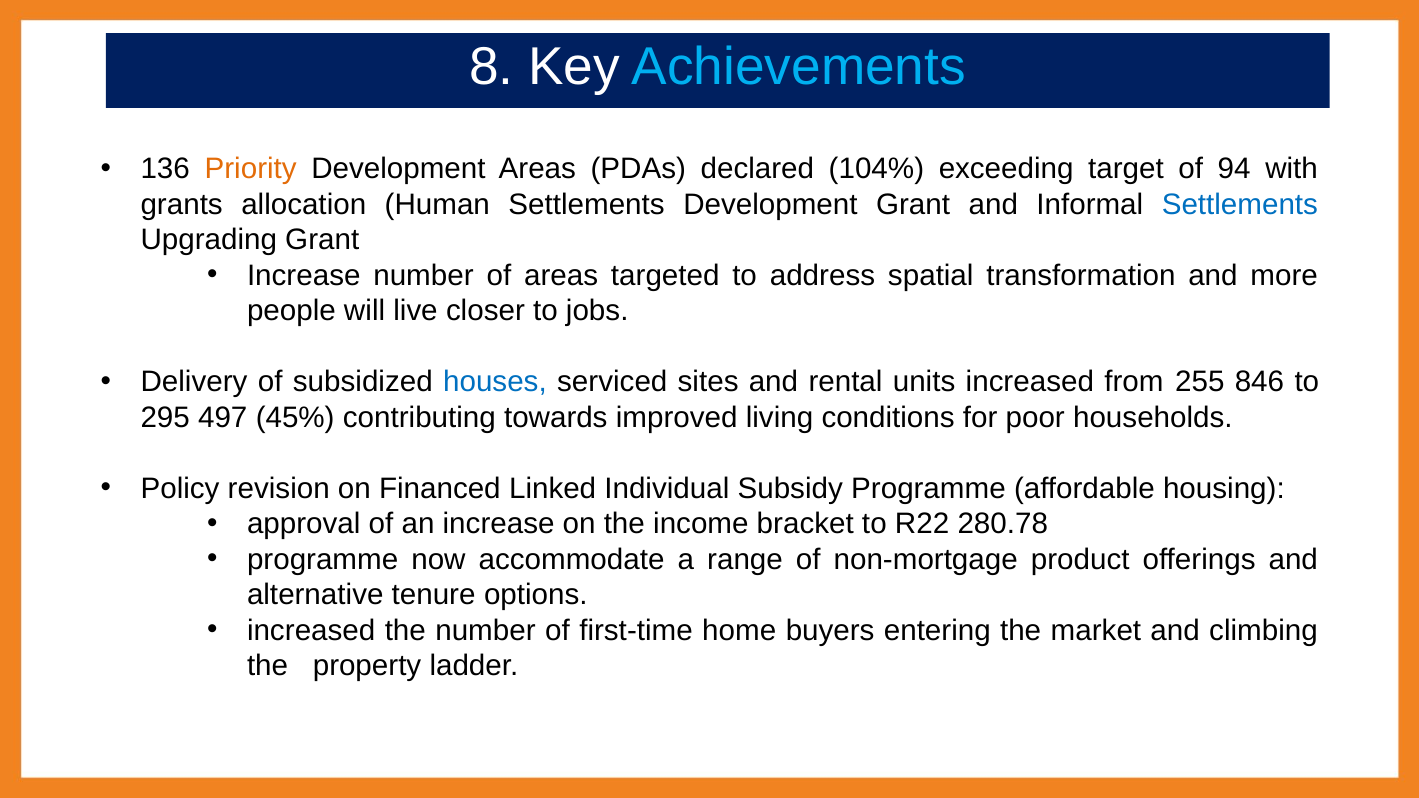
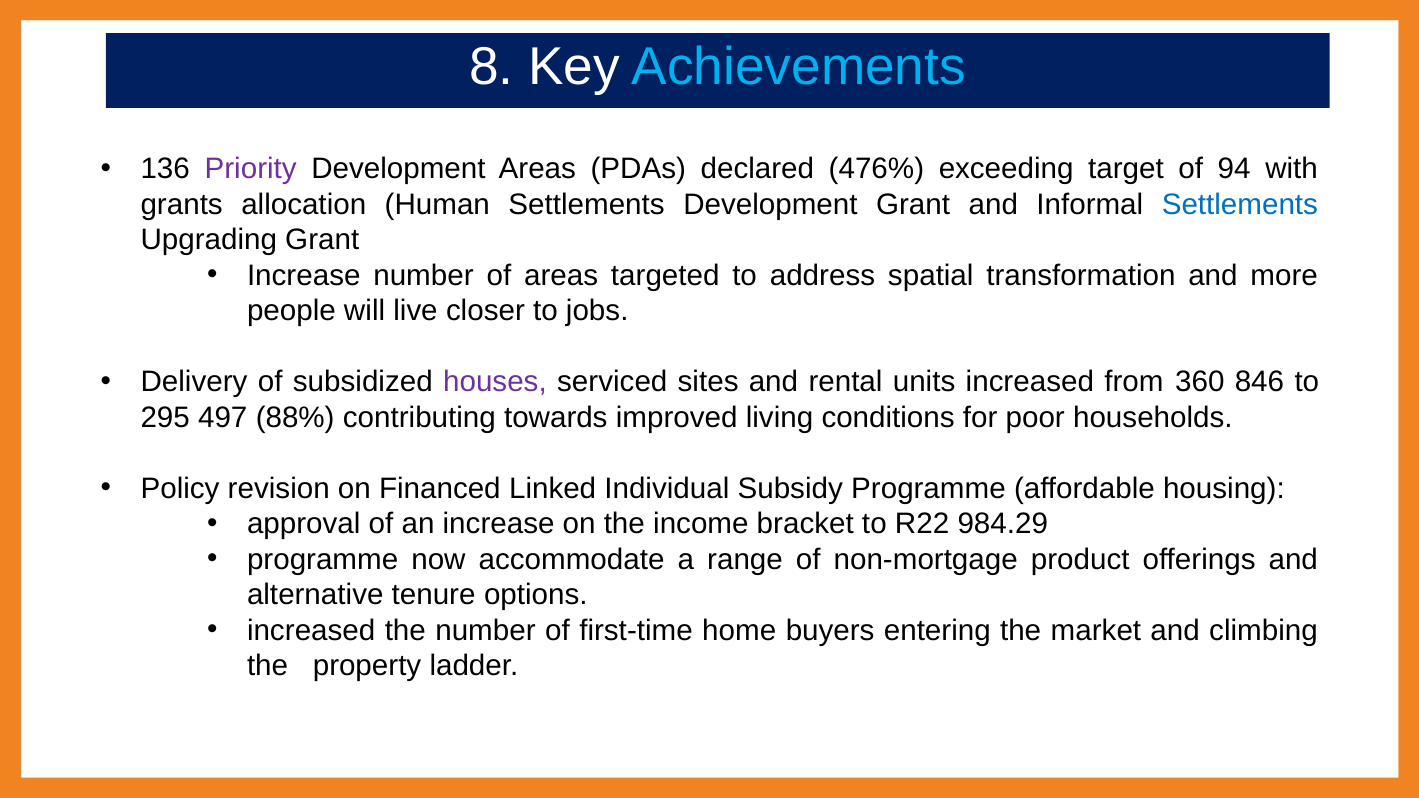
Priority colour: orange -> purple
104%: 104% -> 476%
houses colour: blue -> purple
255: 255 -> 360
45%: 45% -> 88%
280.78: 280.78 -> 984.29
